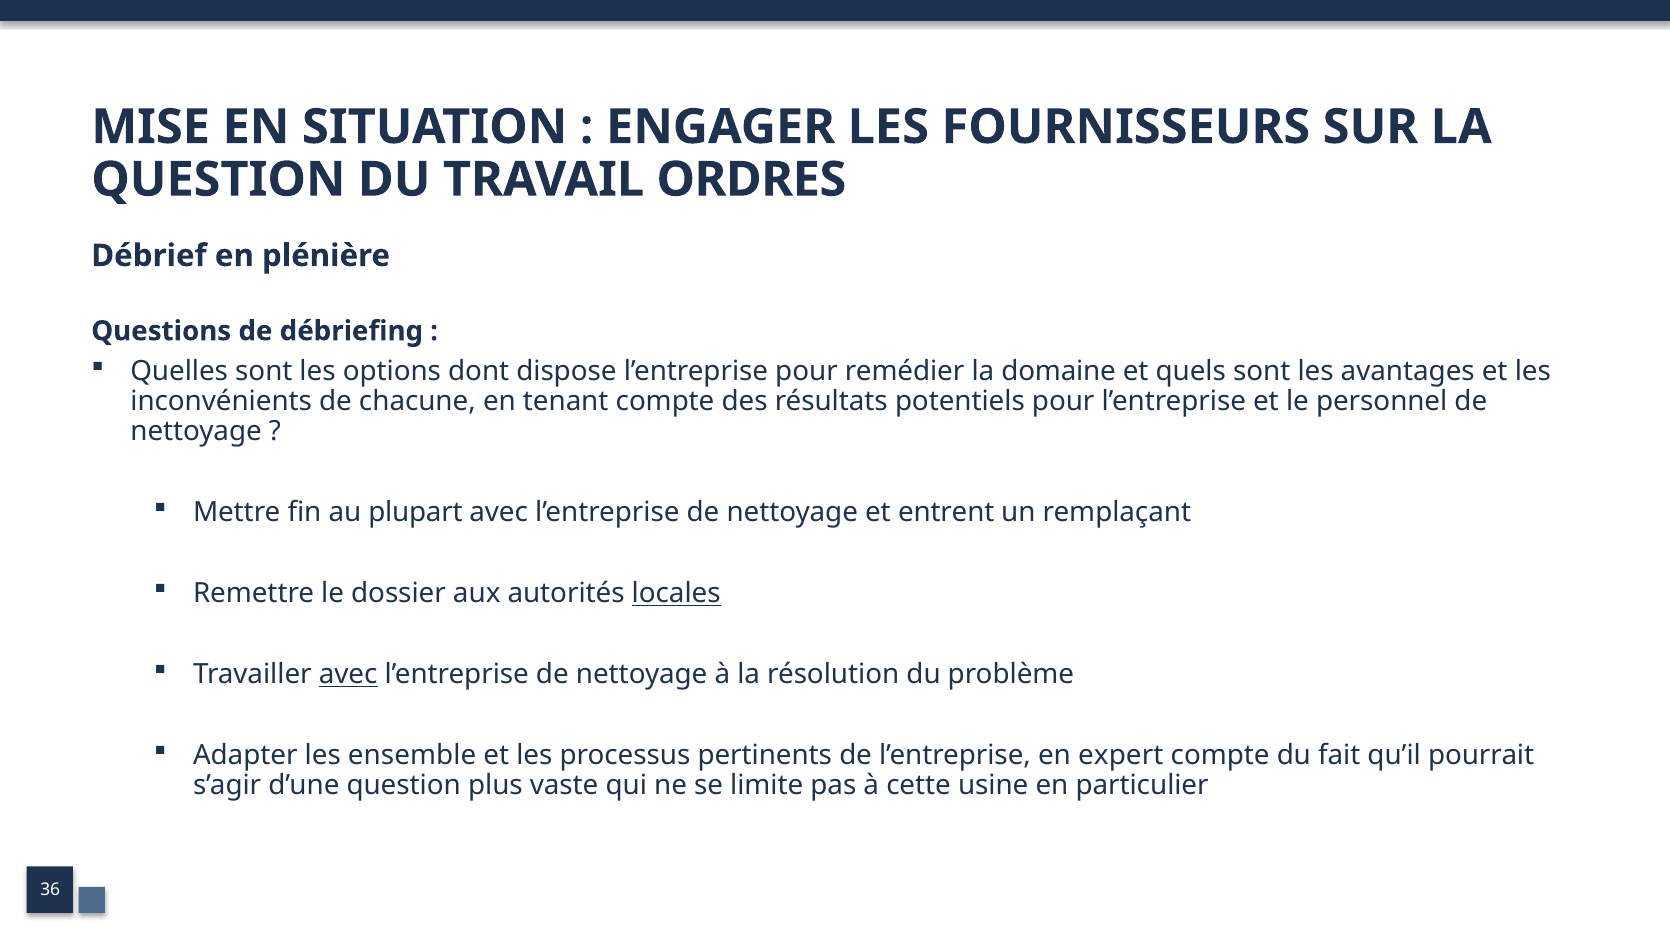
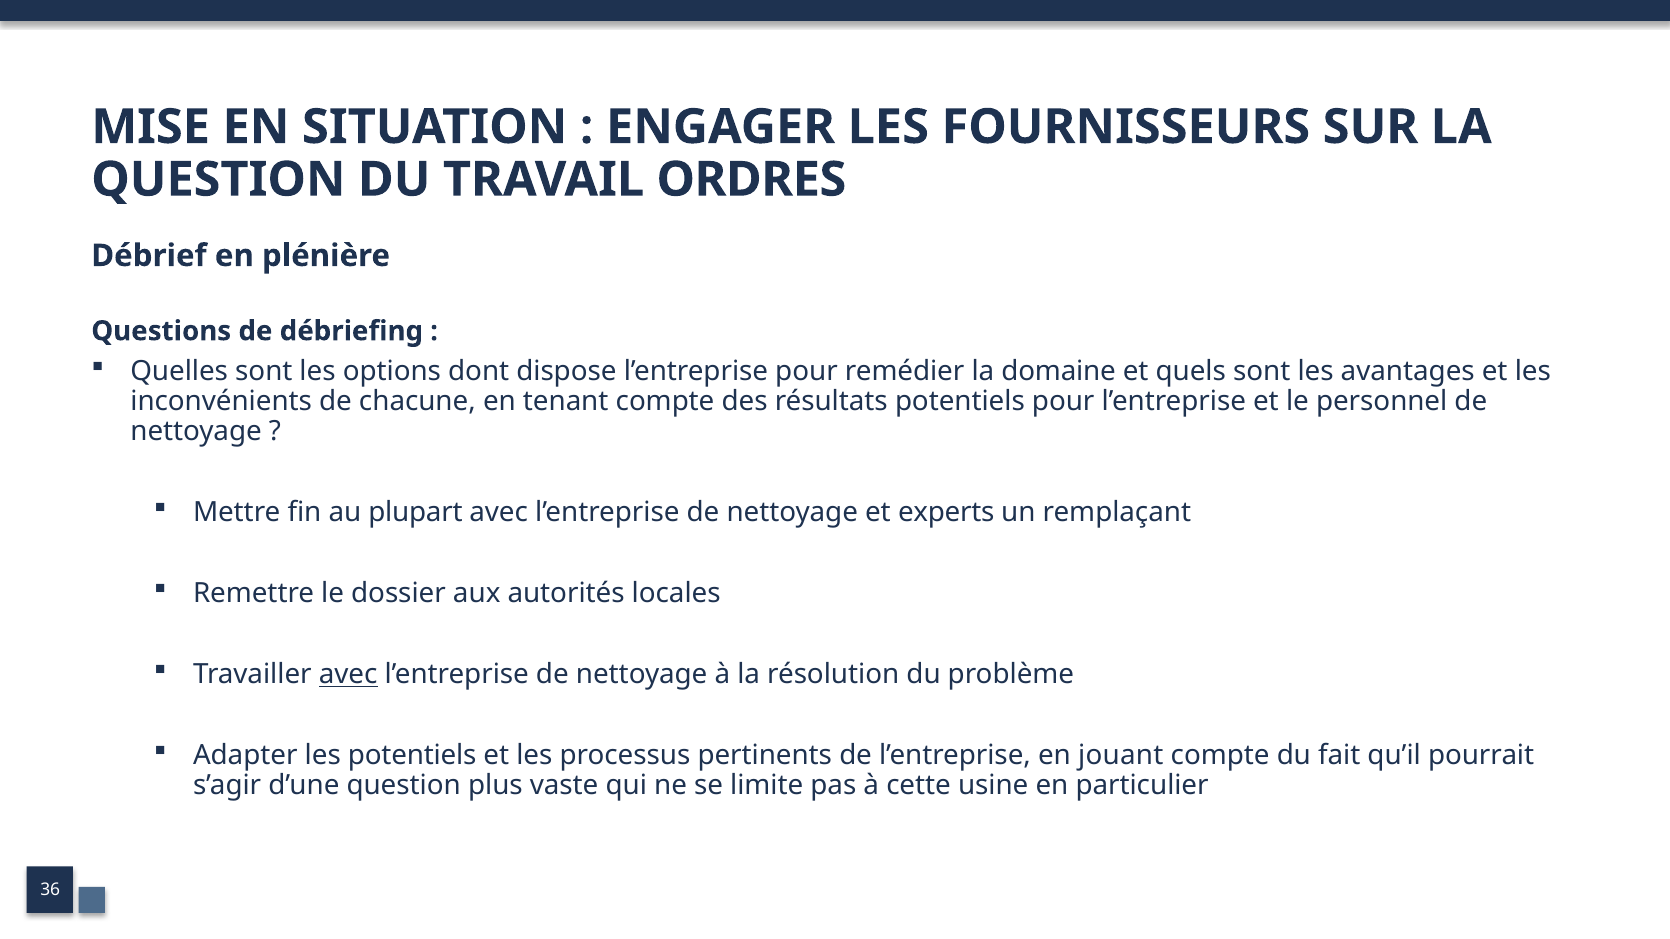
entrent: entrent -> experts
locales underline: present -> none
les ensemble: ensemble -> potentiels
expert: expert -> jouant
